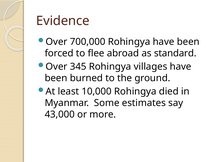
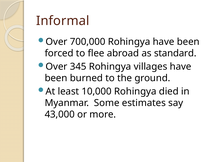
Evidence: Evidence -> Informal
